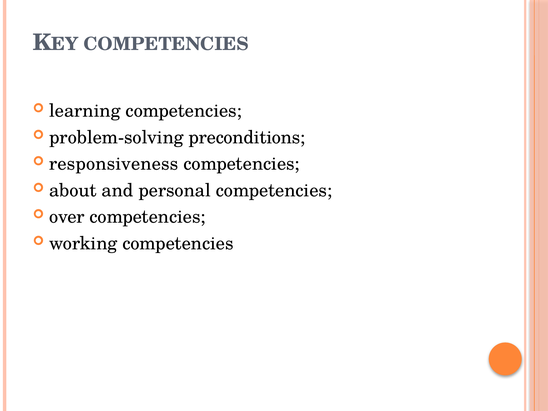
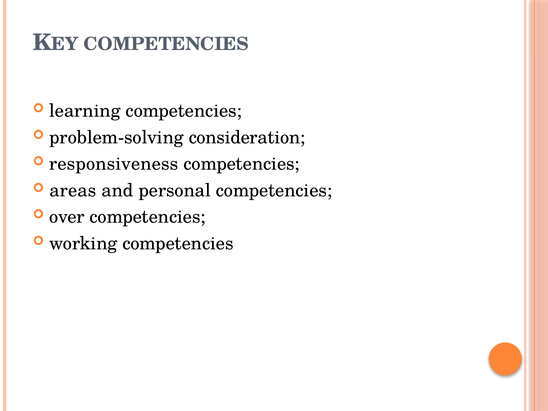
preconditions: preconditions -> consideration
about: about -> areas
